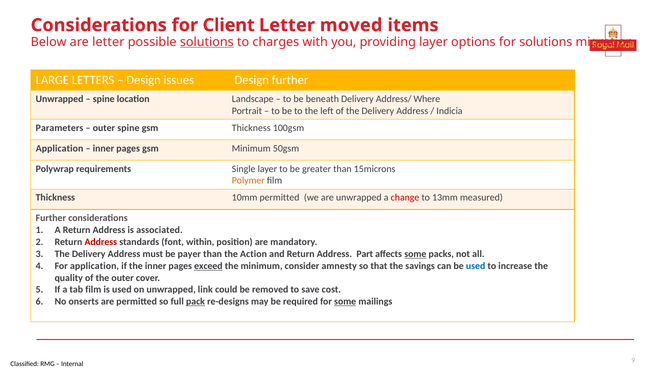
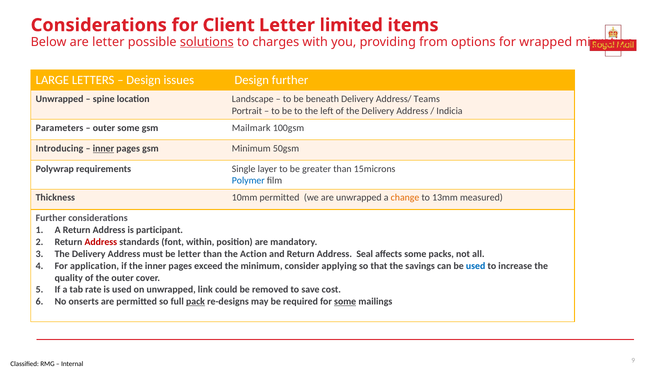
moved: moved -> limited
providing layer: layer -> from
for solutions: solutions -> wrapped
Where: Where -> Teams
outer spine: spine -> some
gsm Thickness: Thickness -> Mailmark
Application at (60, 148): Application -> Introducing
inner at (103, 148) underline: none -> present
Polymer colour: orange -> blue
change colour: red -> orange
associated: associated -> participant
be payer: payer -> letter
Part: Part -> Seal
some at (415, 254) underline: present -> none
exceed underline: present -> none
amnesty: amnesty -> applying
tab film: film -> rate
